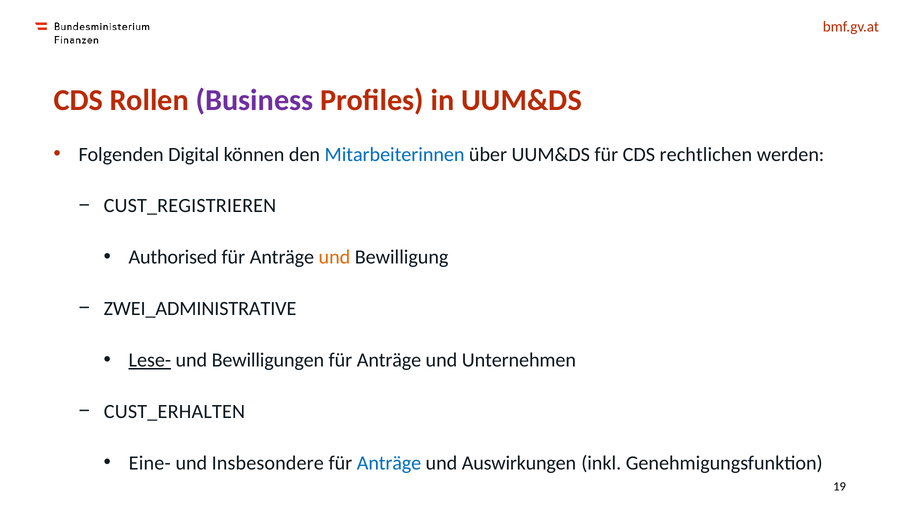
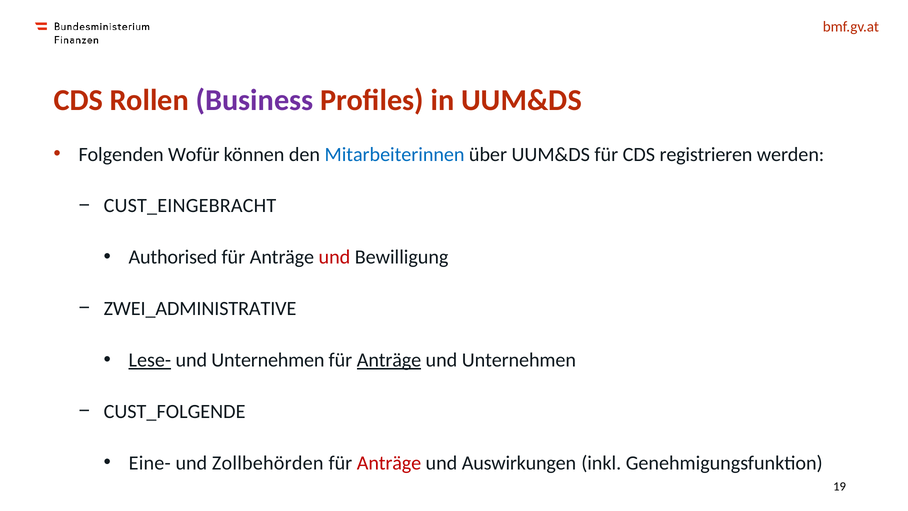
Digital: Digital -> Wofür
rechtlichen: rechtlichen -> registrieren
CUST_REGISTRIEREN: CUST_REGISTRIEREN -> CUST_EINGEBRACHT
und at (334, 257) colour: orange -> red
Bewilligungen at (268, 360): Bewilligungen -> Unternehmen
Anträge at (389, 360) underline: none -> present
CUST_ERHALTEN: CUST_ERHALTEN -> CUST_FOLGENDE
Insbesondere: Insbesondere -> Zollbehörden
Anträge at (389, 463) colour: blue -> red
